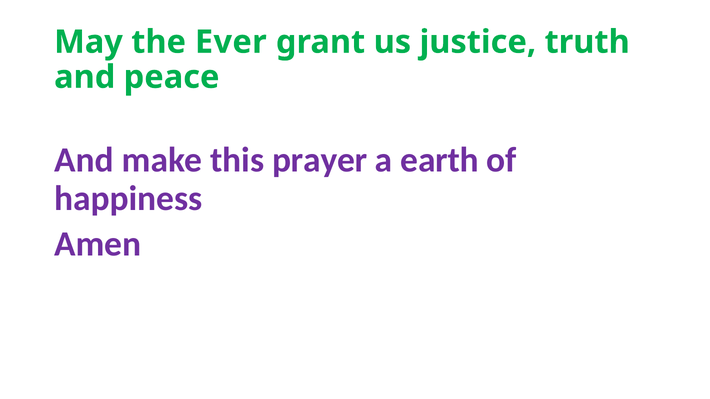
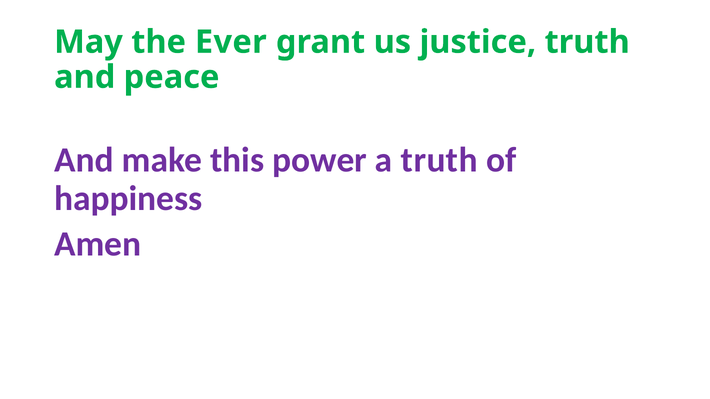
prayer: prayer -> power
a earth: earth -> truth
